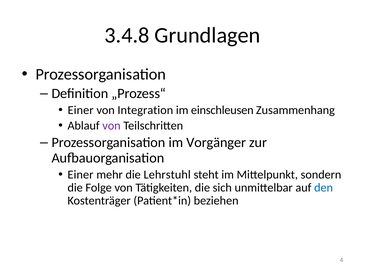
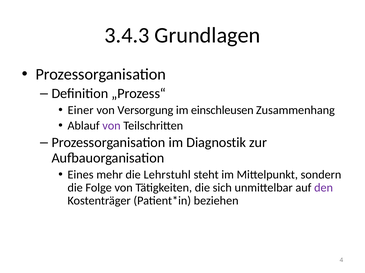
3.4.8: 3.4.8 -> 3.4.3
Integration: Integration -> Versorgung
Vorgänger: Vorgänger -> Diagnostik
Einer at (80, 175): Einer -> Eines
den colour: blue -> purple
